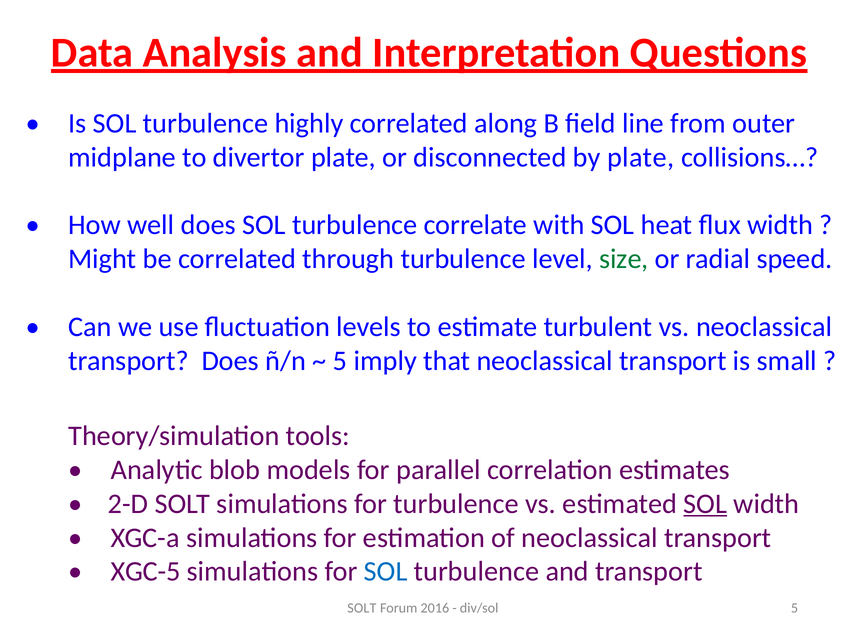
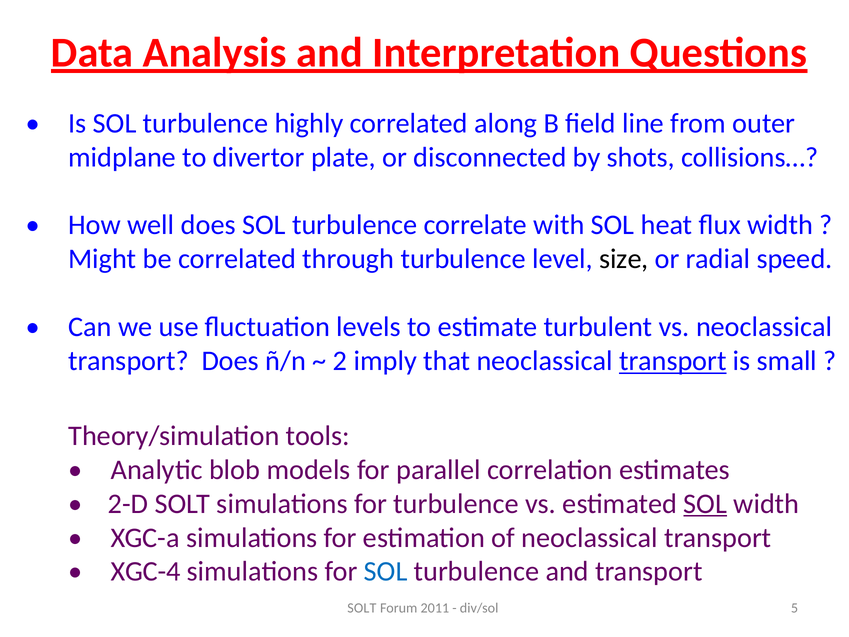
by plate: plate -> shots
size colour: green -> black
5 at (340, 361): 5 -> 2
transport at (673, 361) underline: none -> present
XGC-5: XGC-5 -> XGC-4
2016: 2016 -> 2011
